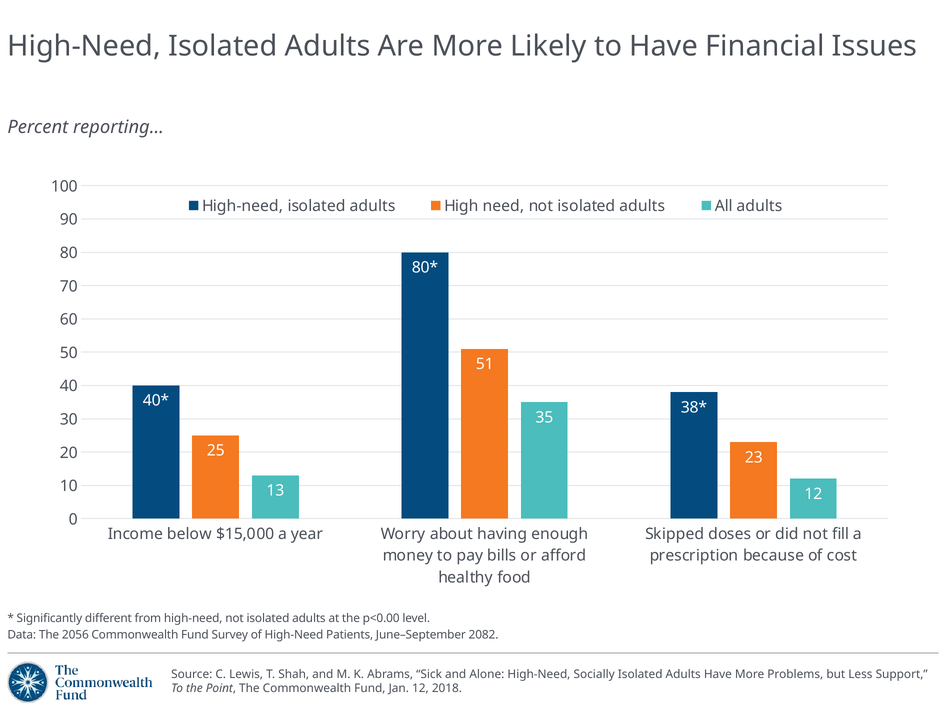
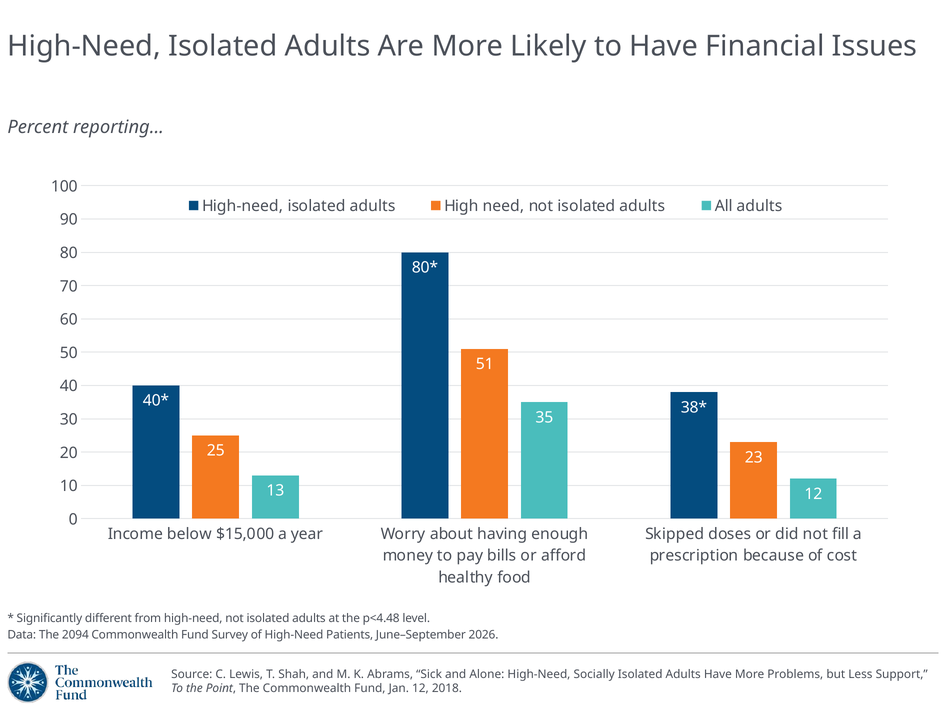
p<0.00: p<0.00 -> p<4.48
2056: 2056 -> 2094
2082: 2082 -> 2026
